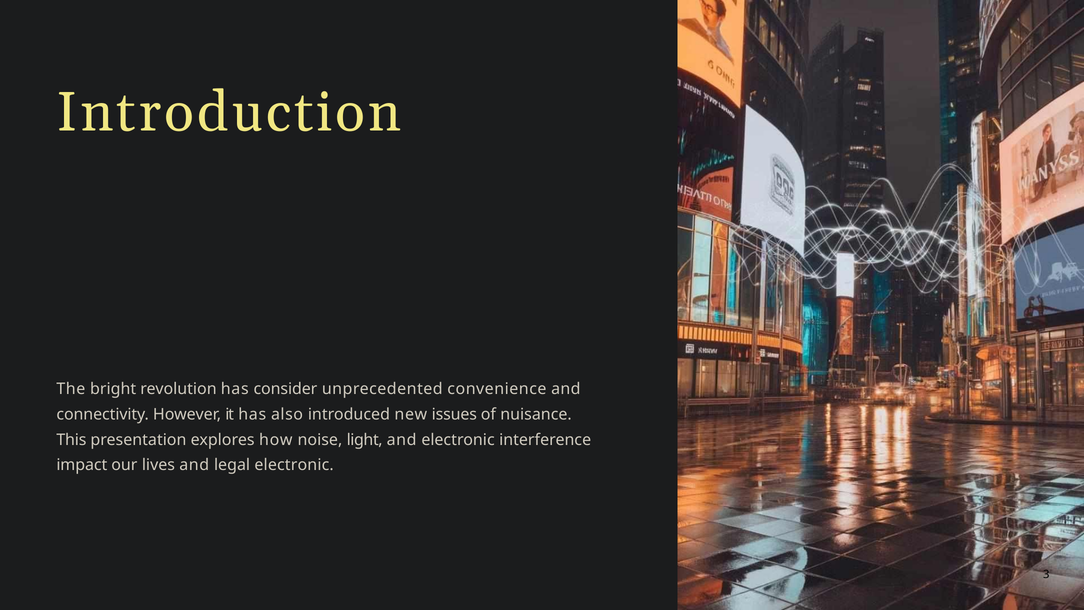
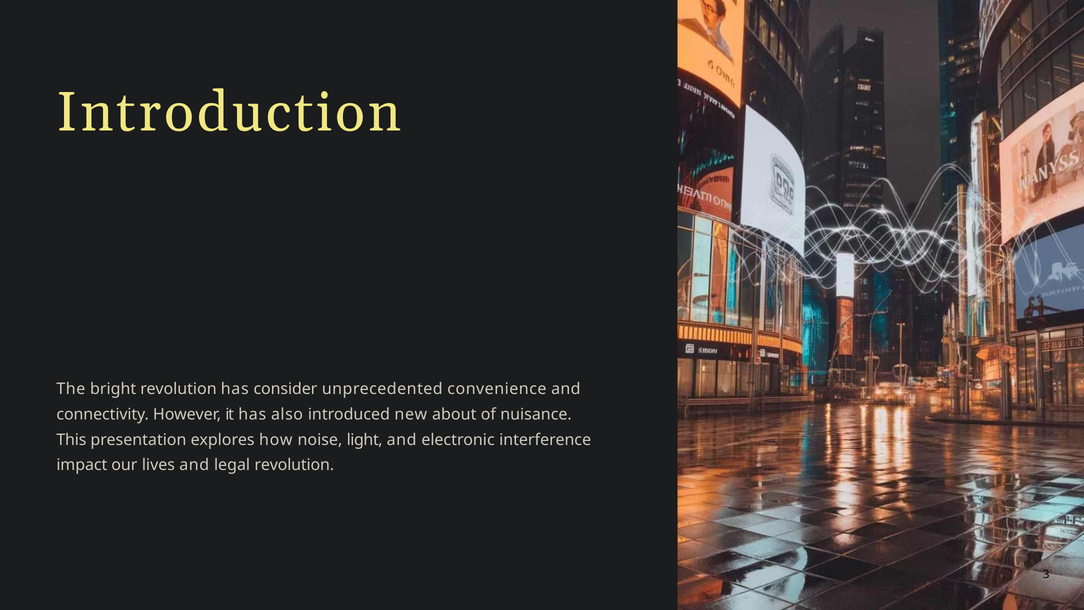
issues: issues -> about
legal electronic: electronic -> revolution
